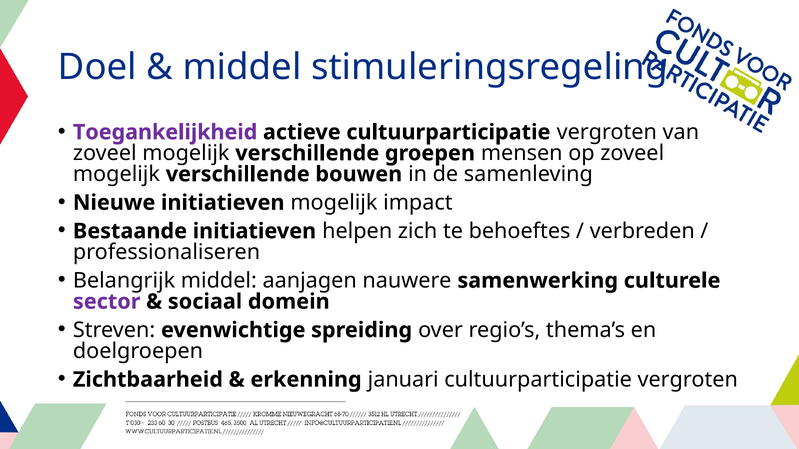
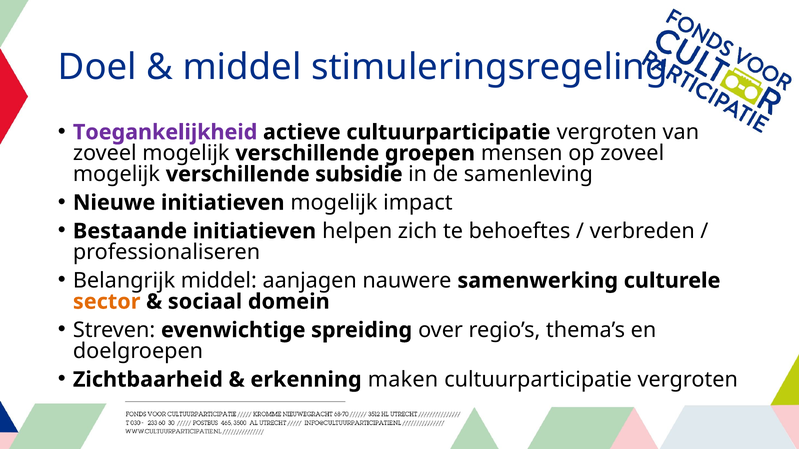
bouwen: bouwen -> subsidie
sector colour: purple -> orange
januari: januari -> maken
